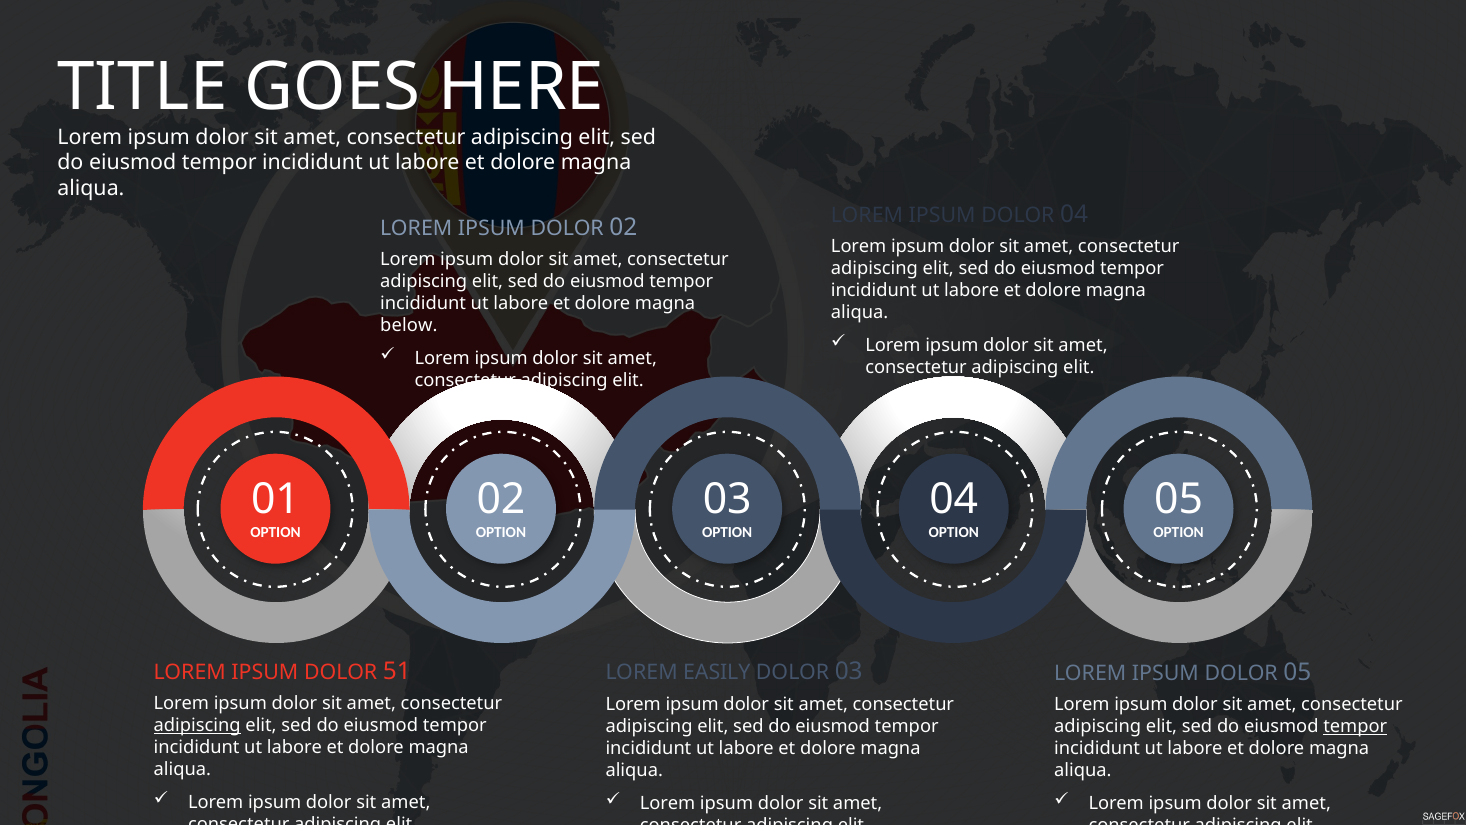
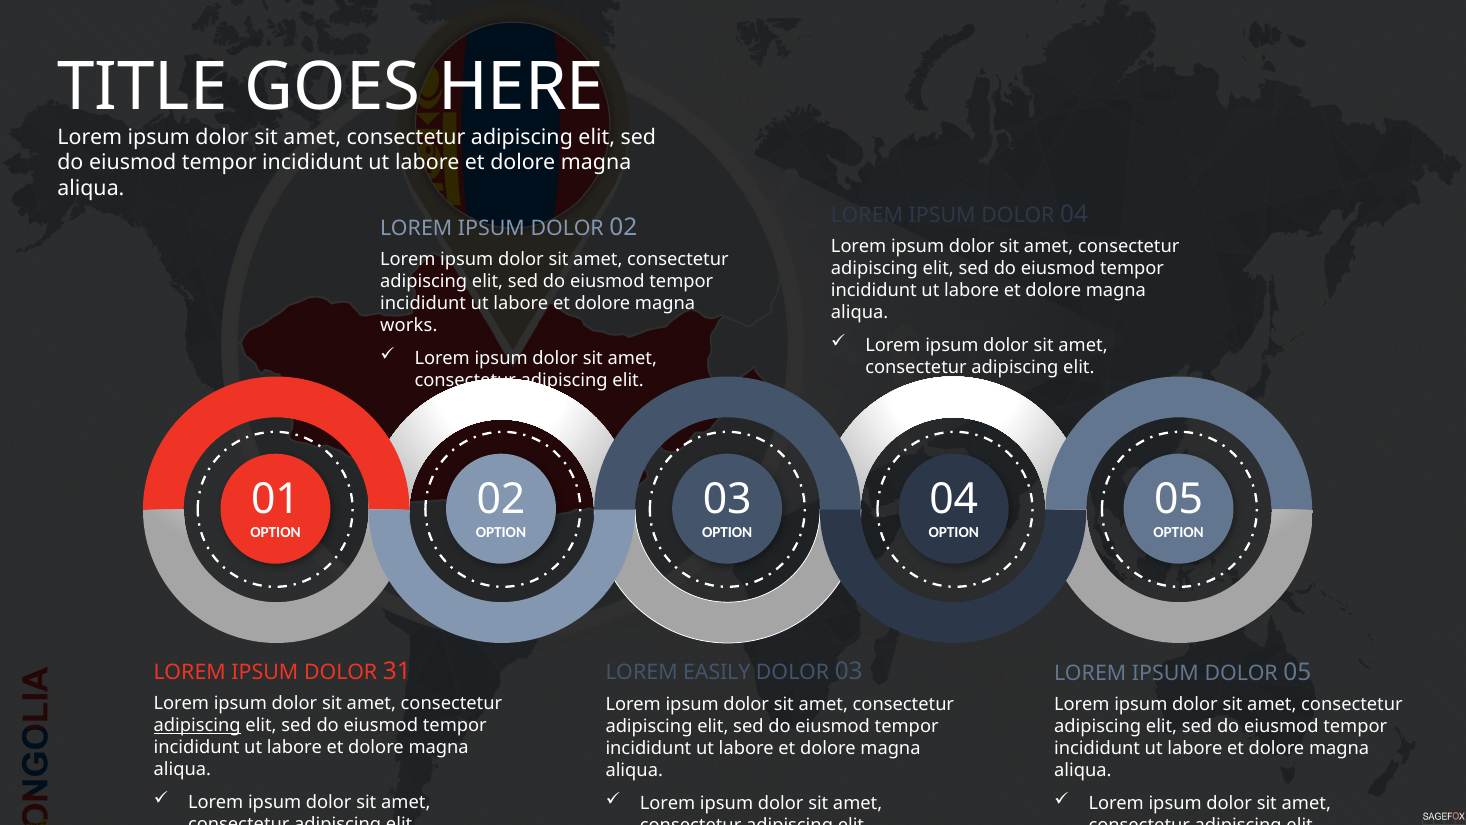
below: below -> works
51: 51 -> 31
tempor at (1355, 726) underline: present -> none
